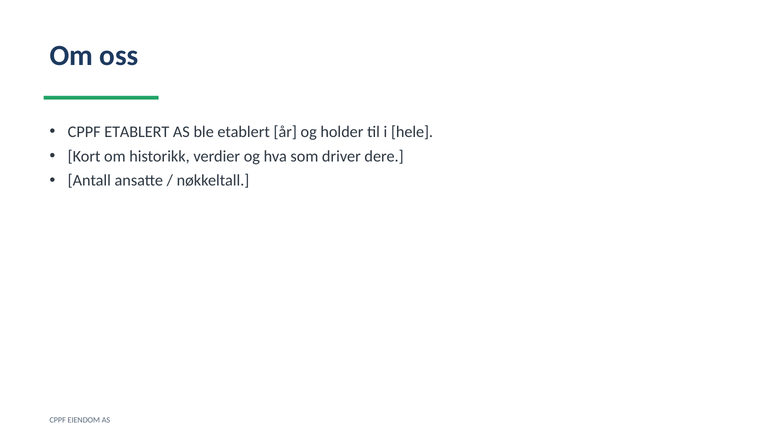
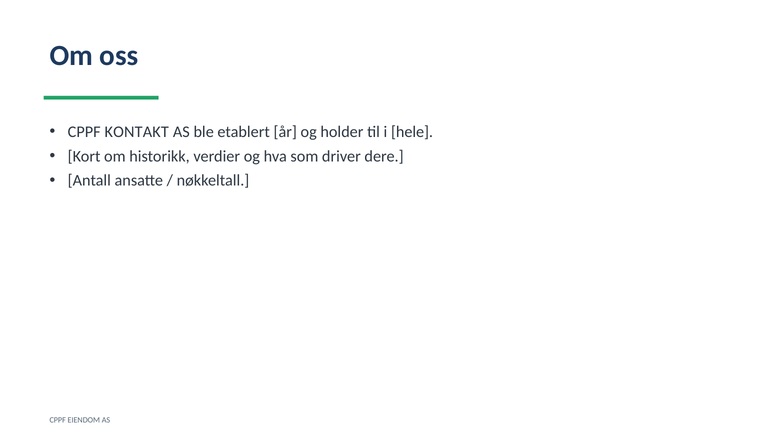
CPPF ETABLERT: ETABLERT -> KONTAKT
